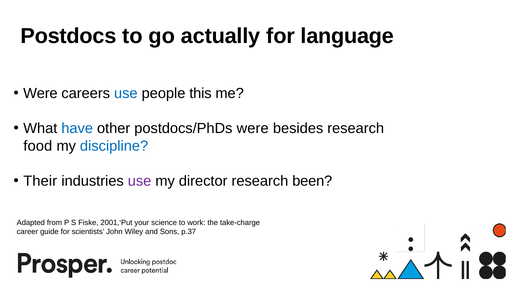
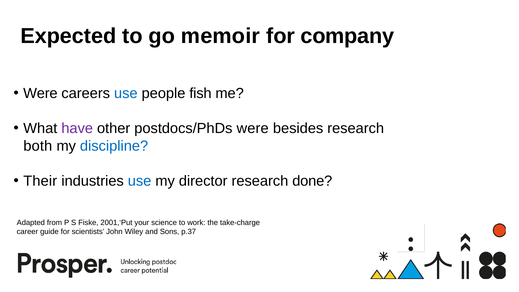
Postdocs: Postdocs -> Expected
actually: actually -> memoir
language: language -> company
this: this -> fish
have colour: blue -> purple
food: food -> both
use at (140, 181) colour: purple -> blue
been: been -> done
